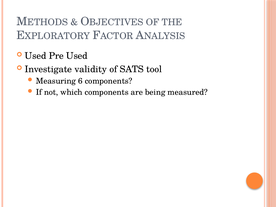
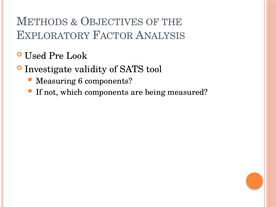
Pre Used: Used -> Look
